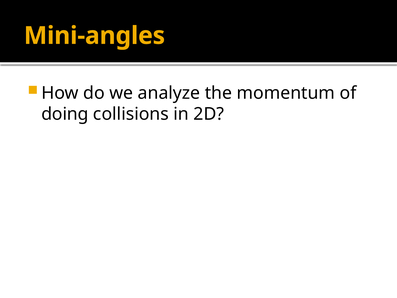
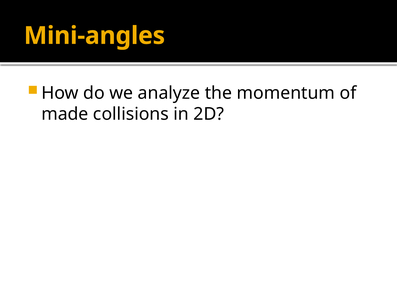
doing: doing -> made
